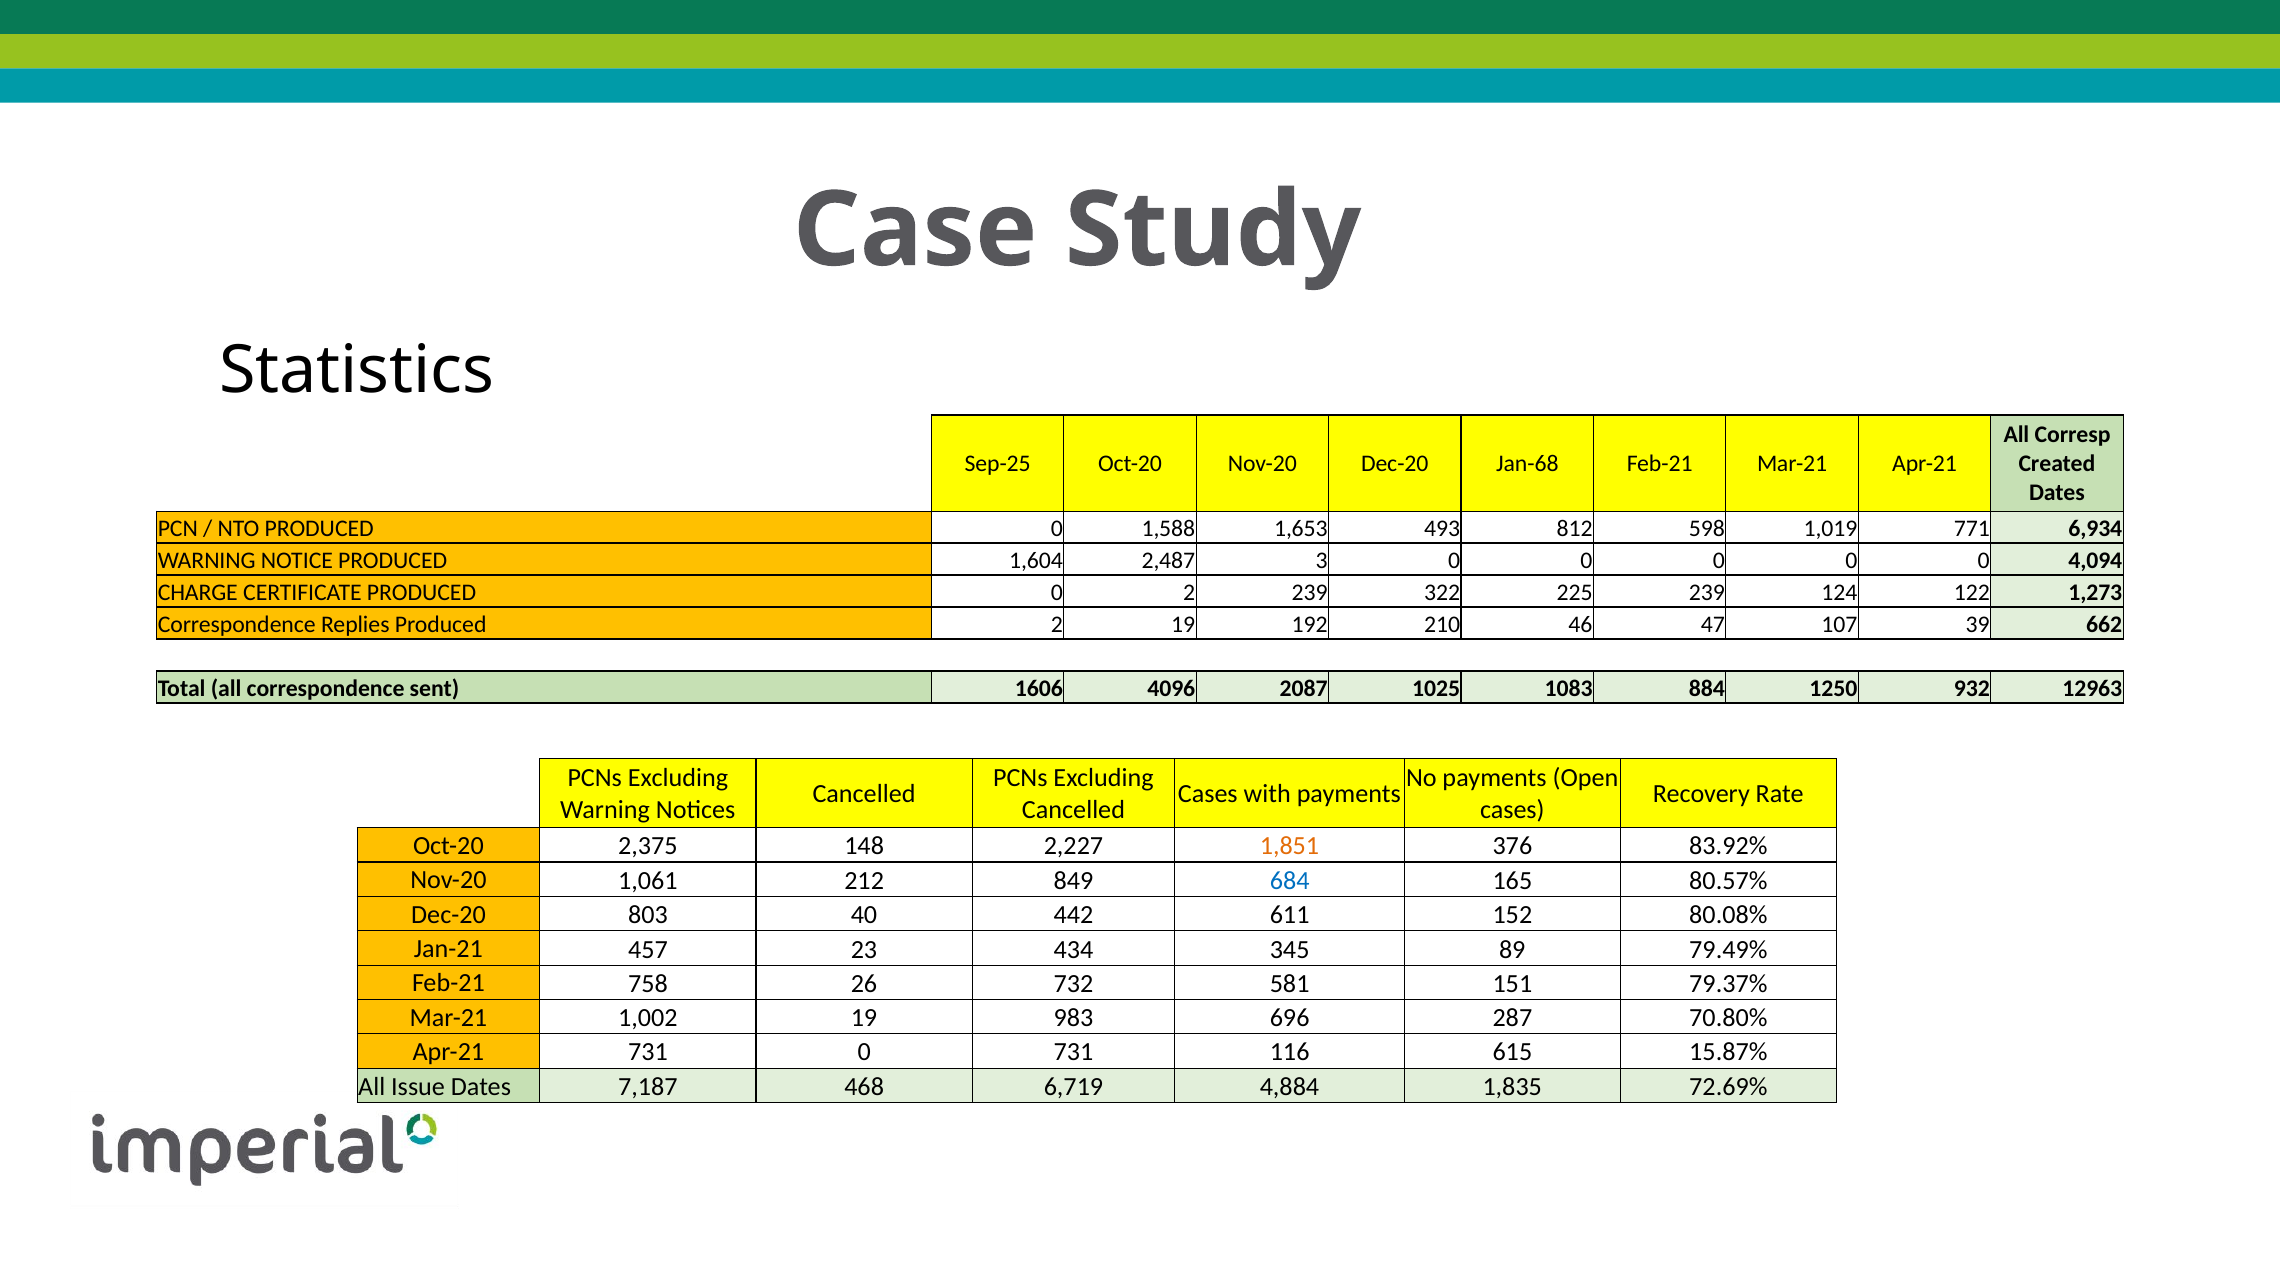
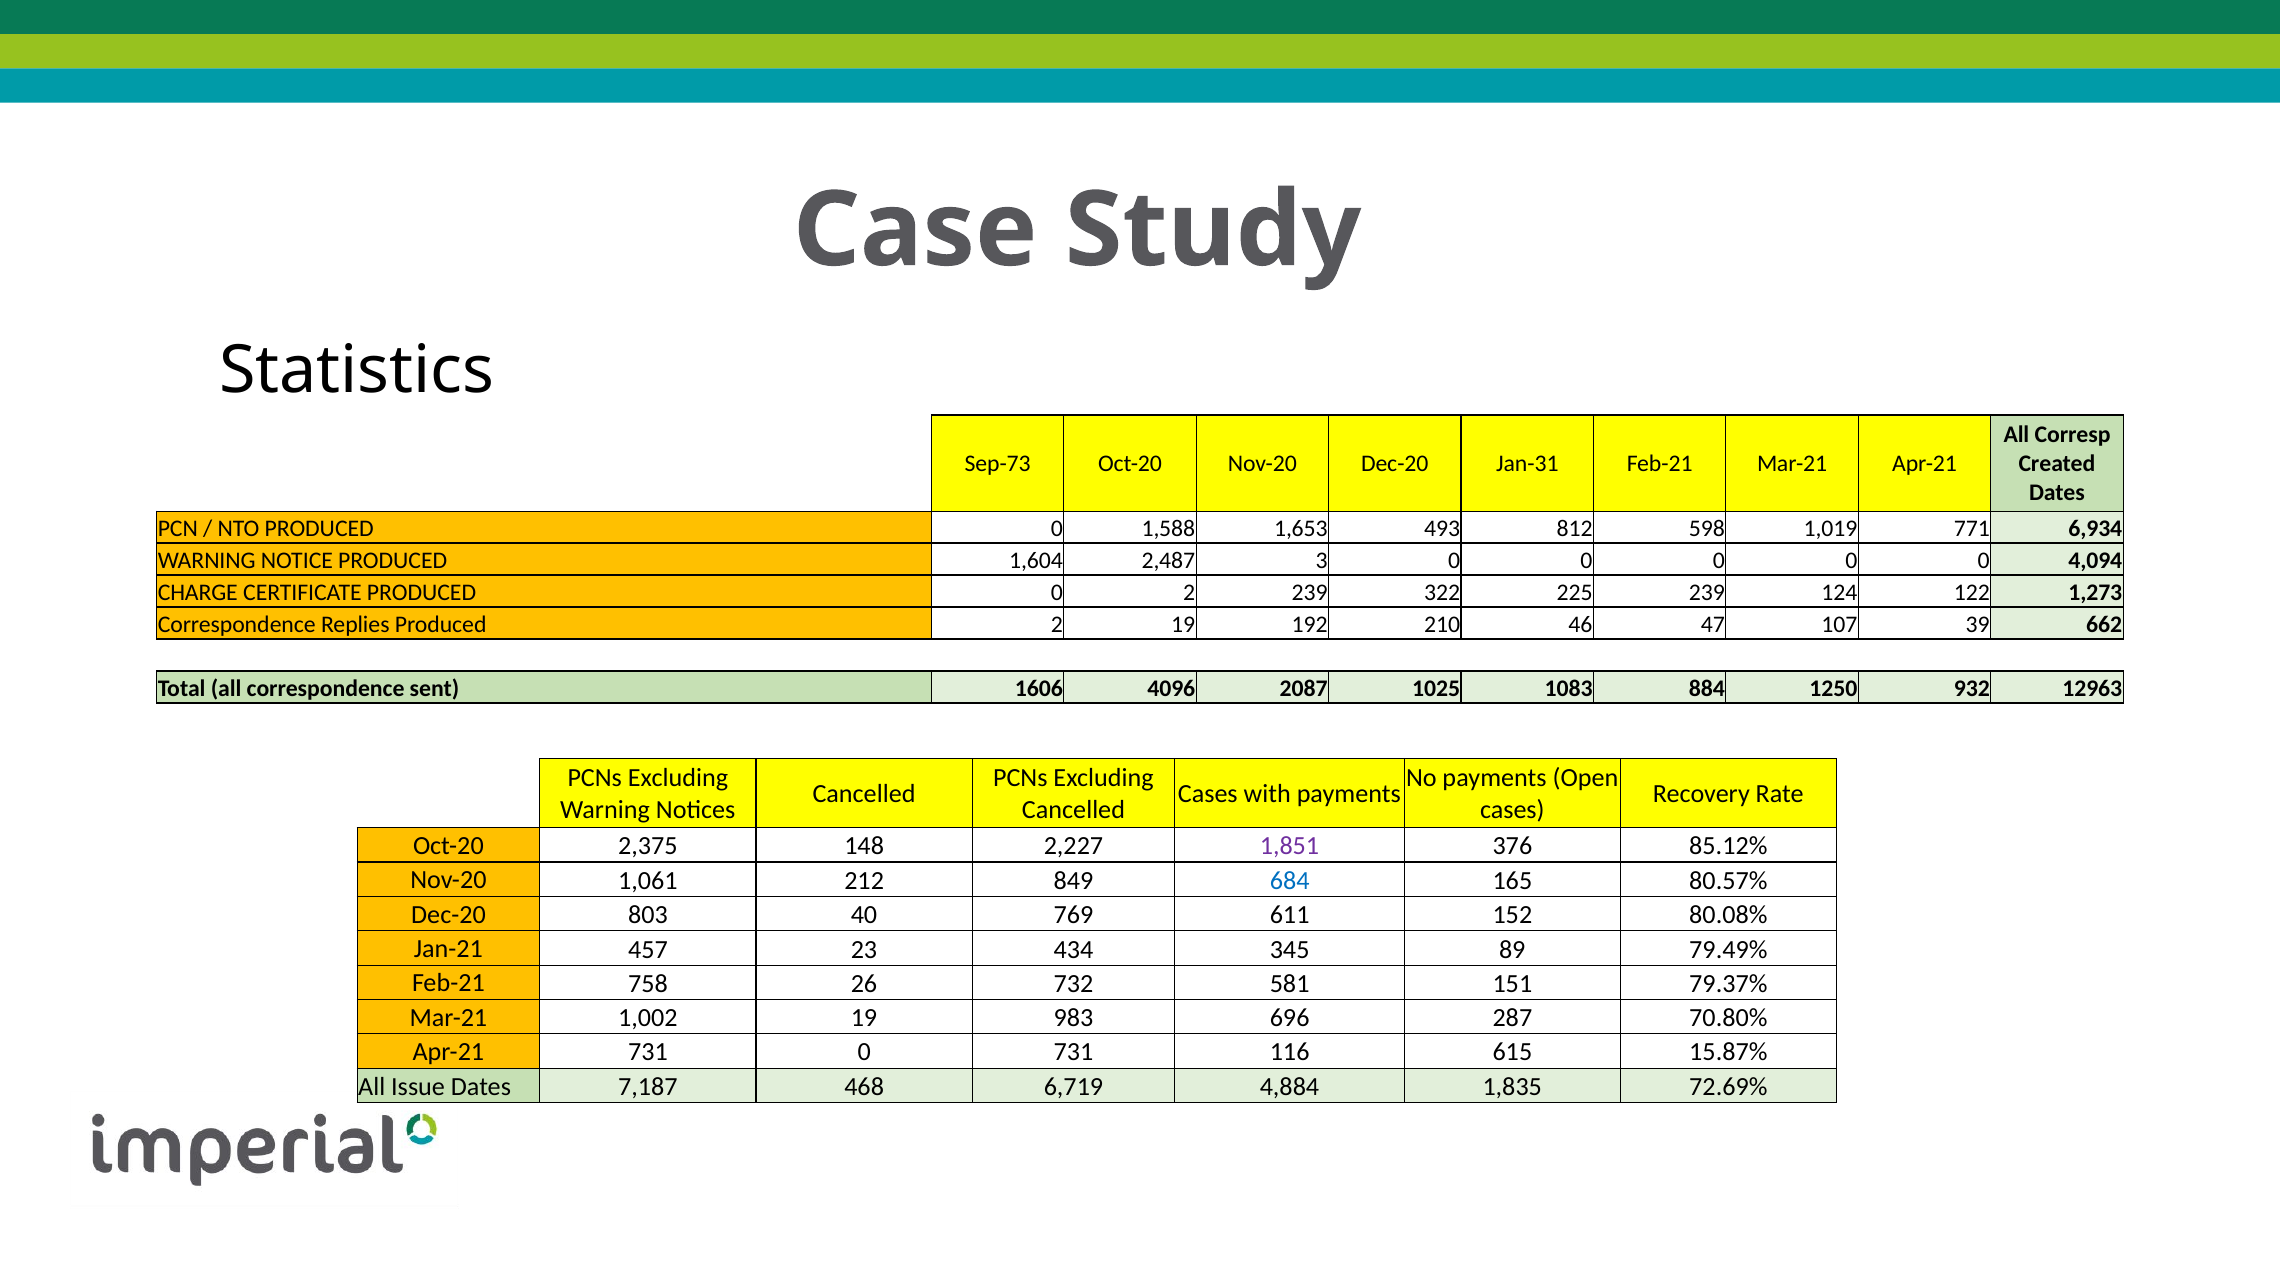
Sep-25: Sep-25 -> Sep-73
Jan-68: Jan-68 -> Jan-31
1,851 colour: orange -> purple
83.92%: 83.92% -> 85.12%
442: 442 -> 769
